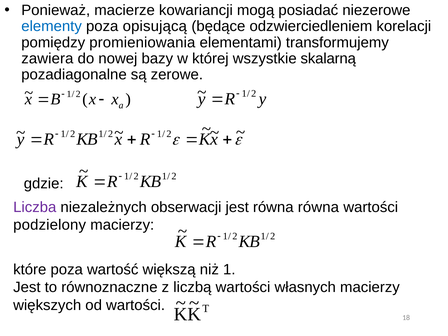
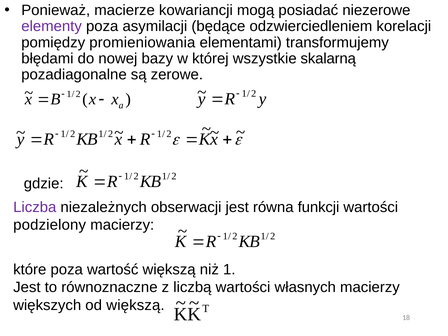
elementy colour: blue -> purple
opisującą: opisującą -> asymilacji
zawiera: zawiera -> błędami
równa równa: równa -> funkcji
od wartości: wartości -> większą
